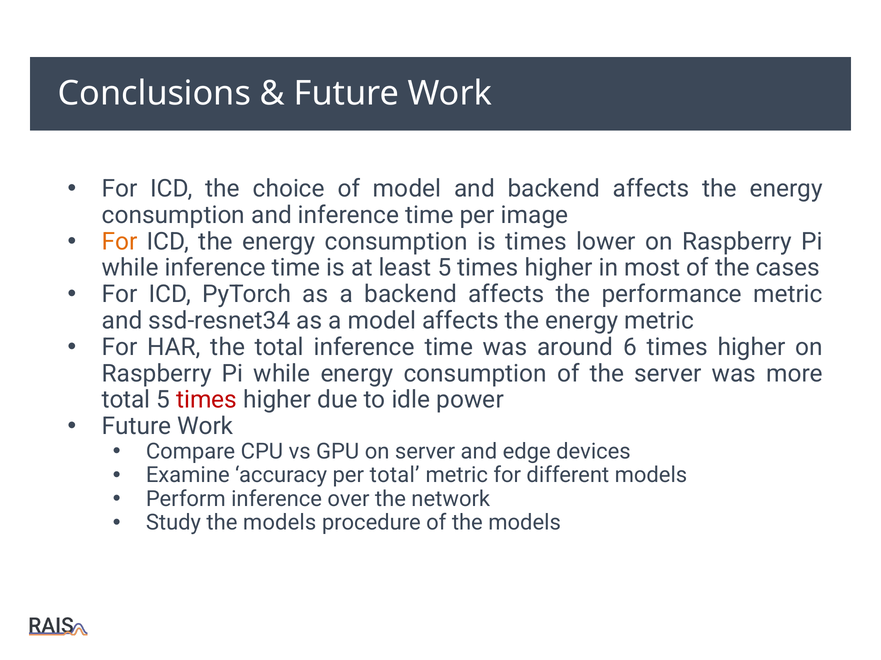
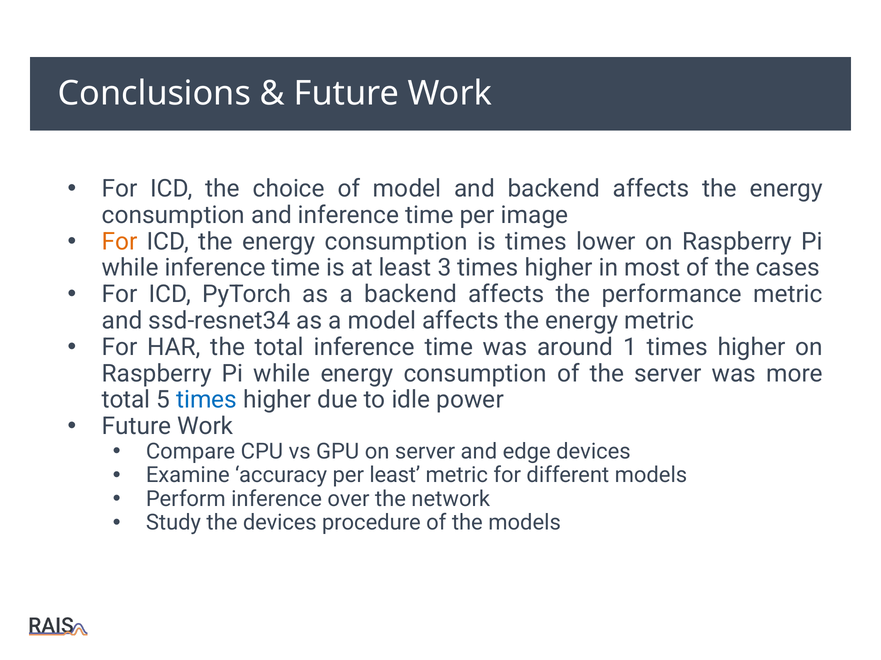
least 5: 5 -> 3
6: 6 -> 1
times at (207, 400) colour: red -> blue
per total: total -> least
Study the models: models -> devices
